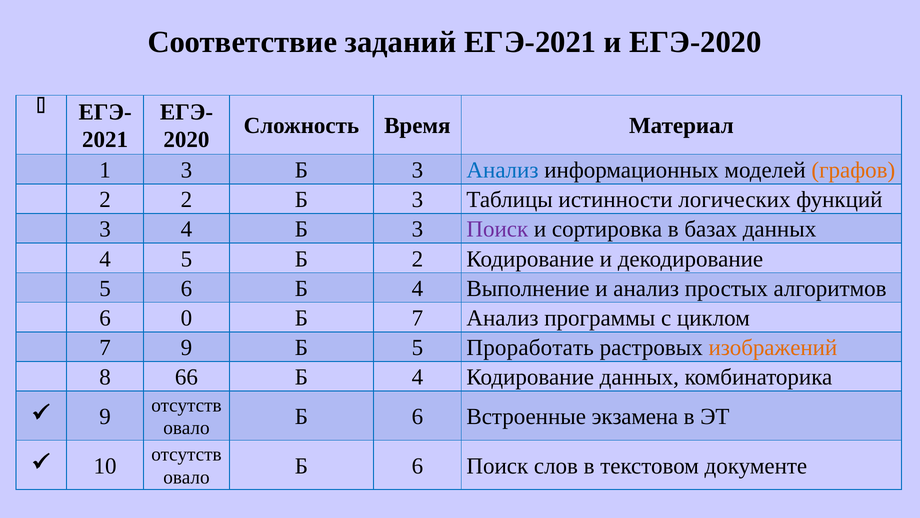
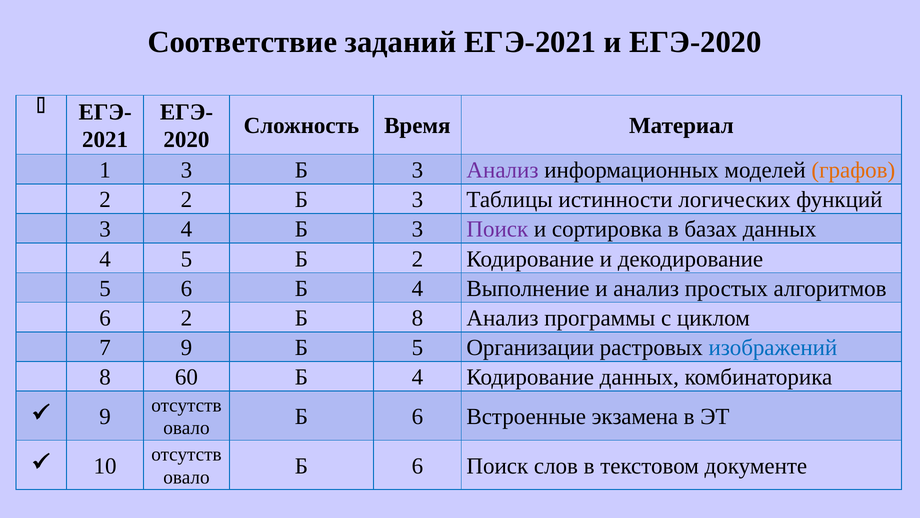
Анализ at (502, 170) colour: blue -> purple
6 0: 0 -> 2
Б 7: 7 -> 8
Проработать: Проработать -> Организации
изображений colour: orange -> blue
66: 66 -> 60
